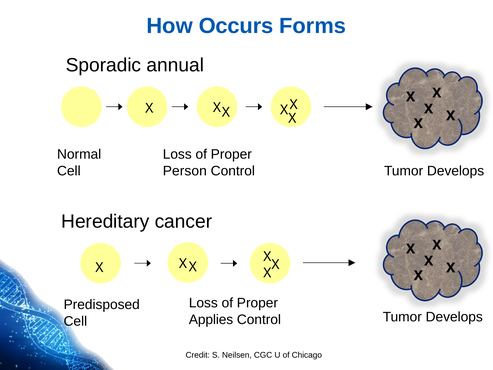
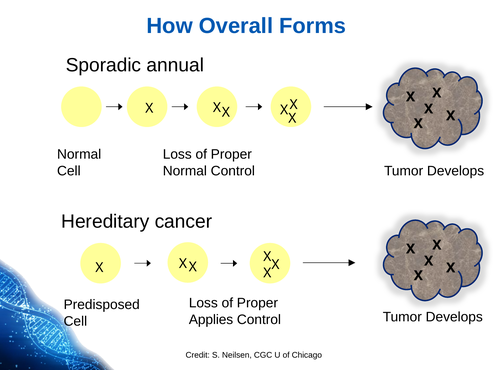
Occurs: Occurs -> Overall
Person at (185, 171): Person -> Normal
